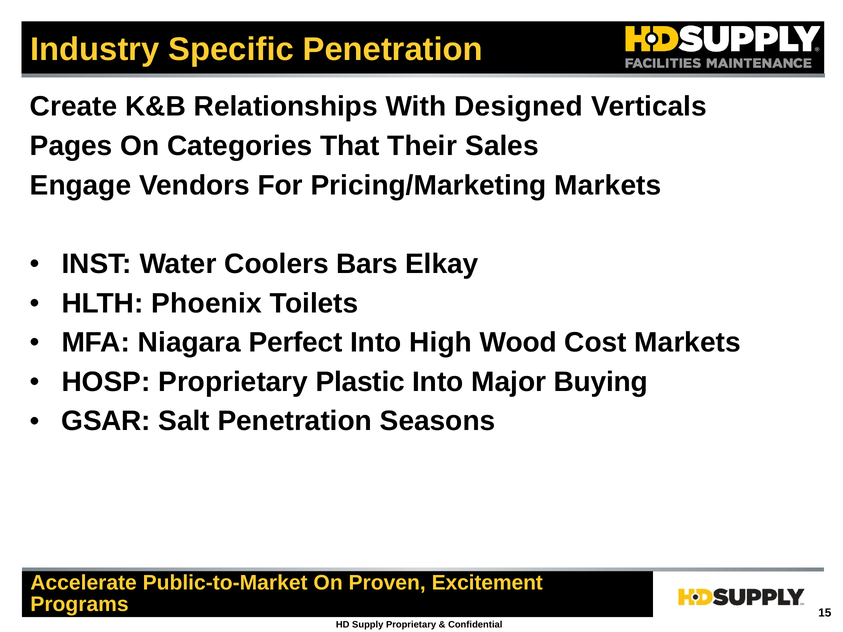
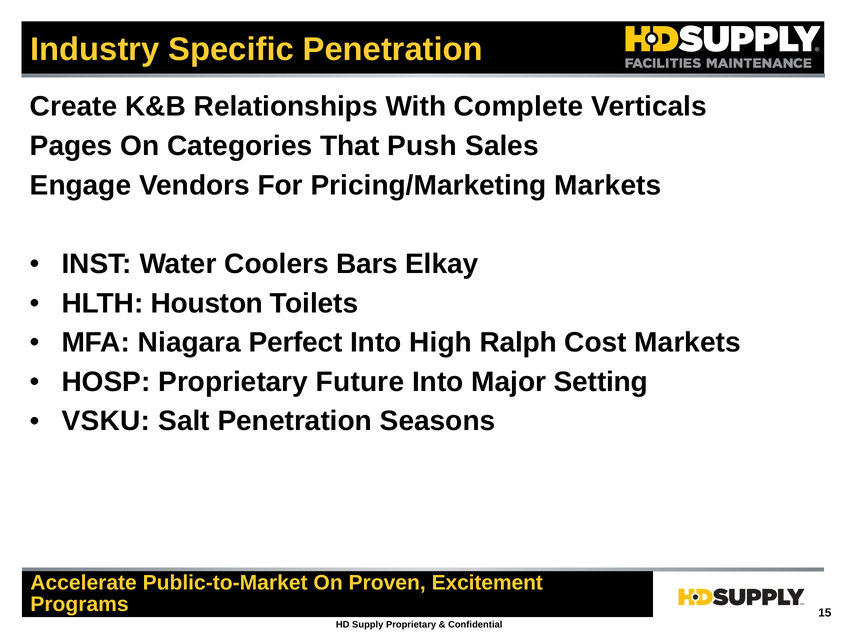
Designed: Designed -> Complete
Their: Their -> Push
Phoenix: Phoenix -> Houston
Wood: Wood -> Ralph
Plastic: Plastic -> Future
Buying: Buying -> Setting
GSAR: GSAR -> VSKU
